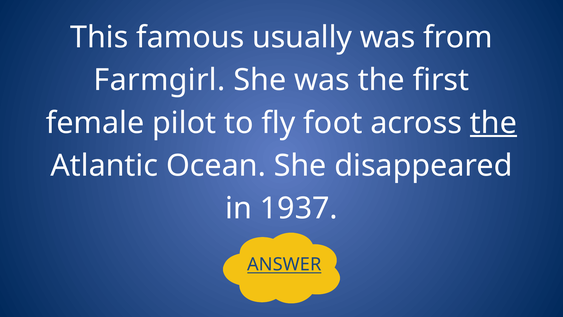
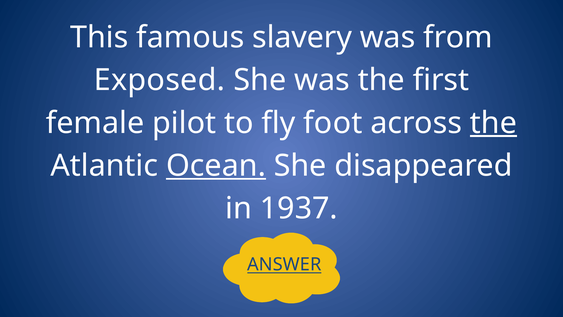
usually: usually -> slavery
Farmgirl: Farmgirl -> Exposed
Ocean underline: none -> present
